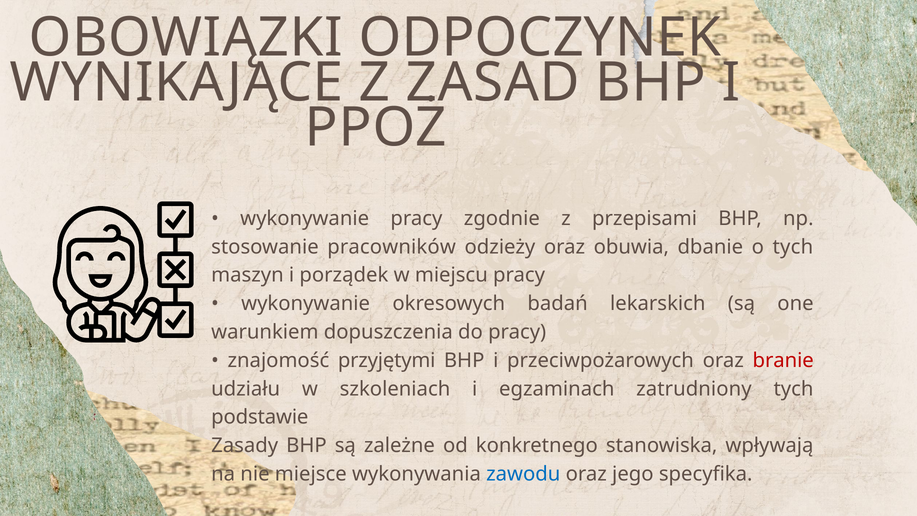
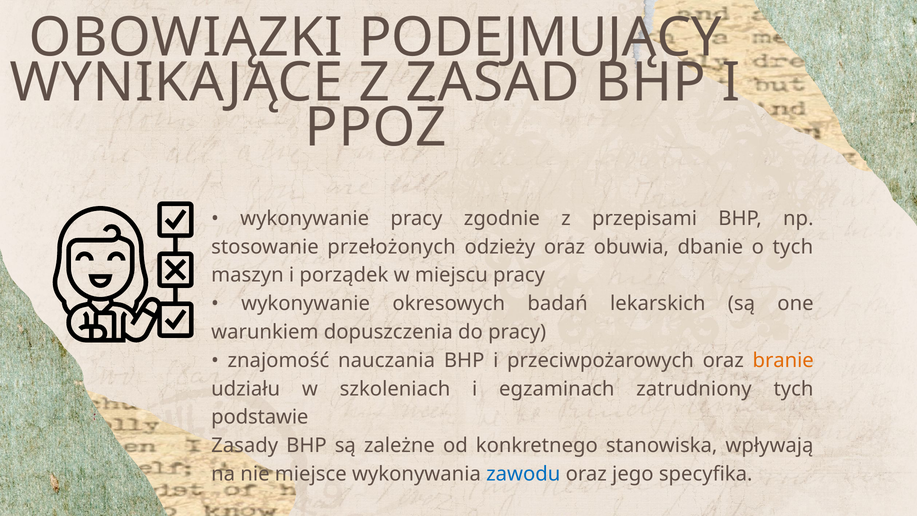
ODPOCZYNEK: ODPOCZYNEK -> PODEJMUJĄCY
pracowników: pracowników -> przełożonych
przyjętymi: przyjętymi -> nauczania
branie colour: red -> orange
